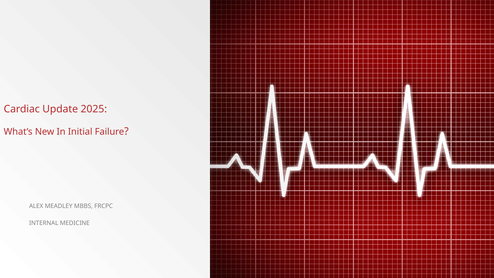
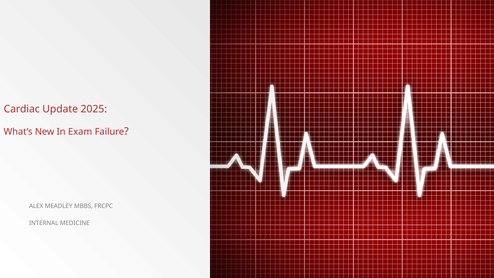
Initial: Initial -> Exam
